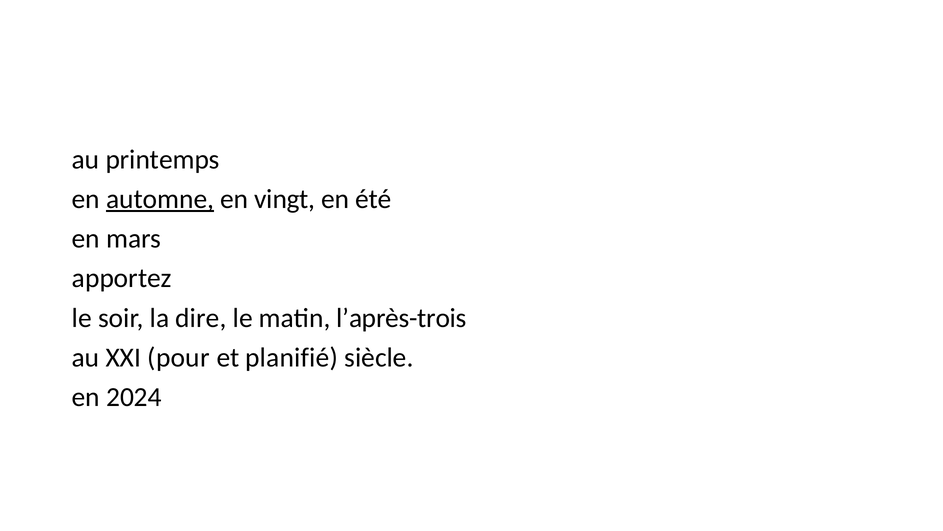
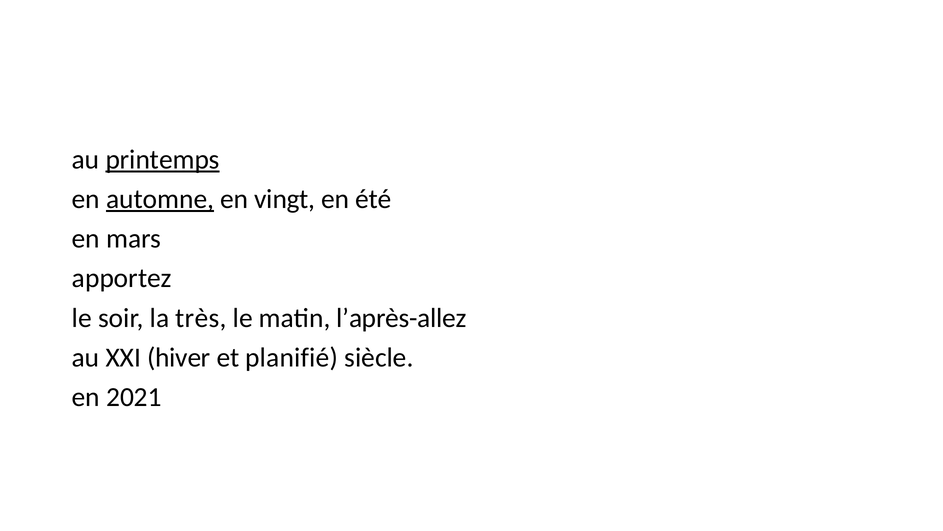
printemps underline: none -> present
dire: dire -> très
l’après-trois: l’après-trois -> l’après-allez
pour: pour -> hiver
2024: 2024 -> 2021
